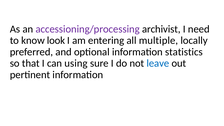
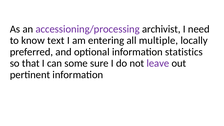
look: look -> text
using: using -> some
leave colour: blue -> purple
